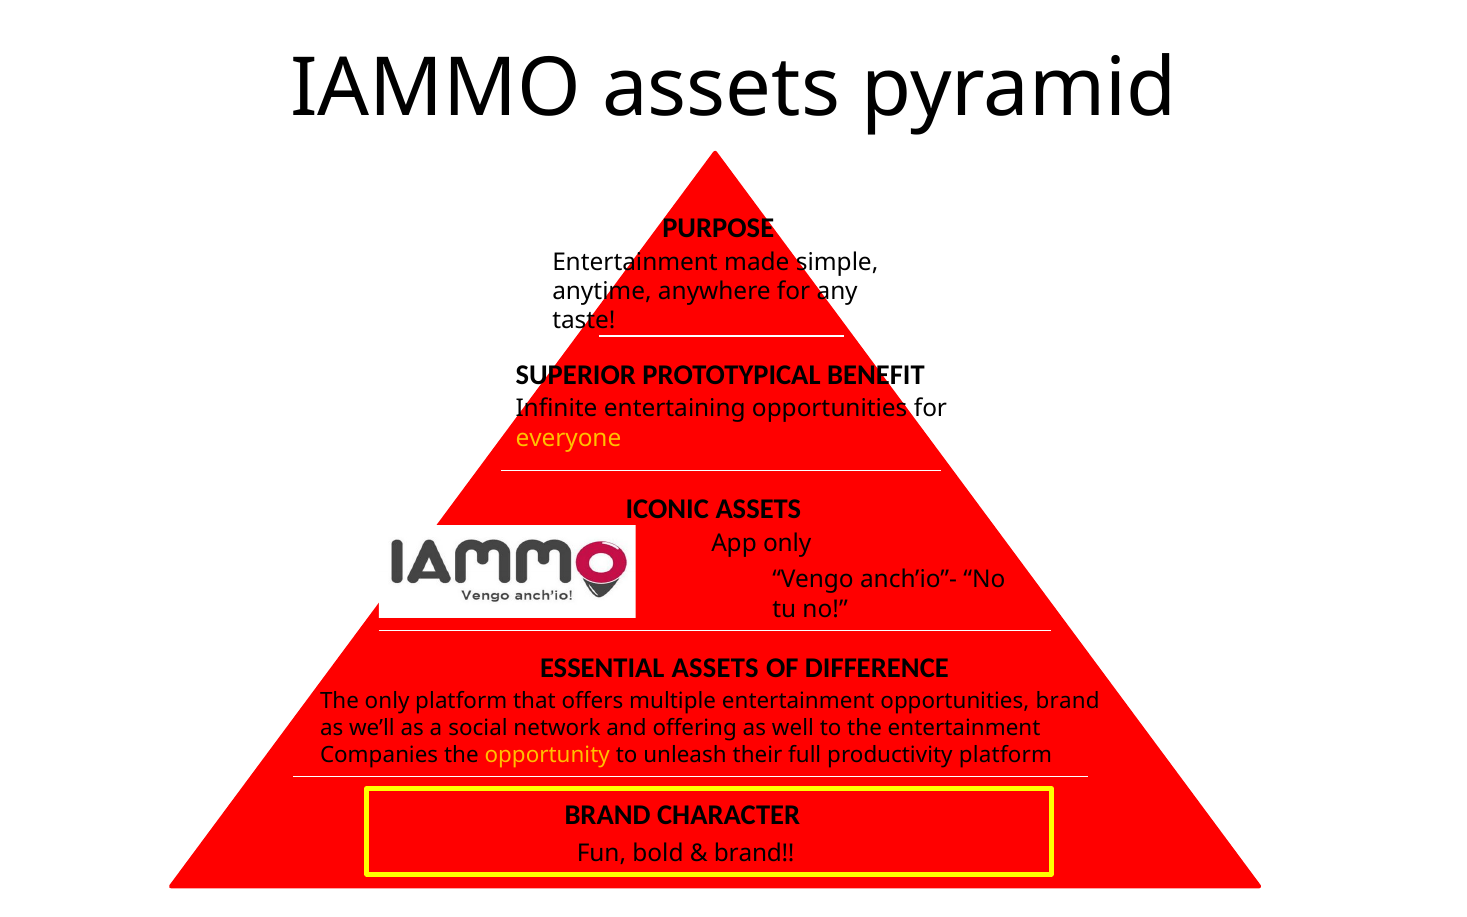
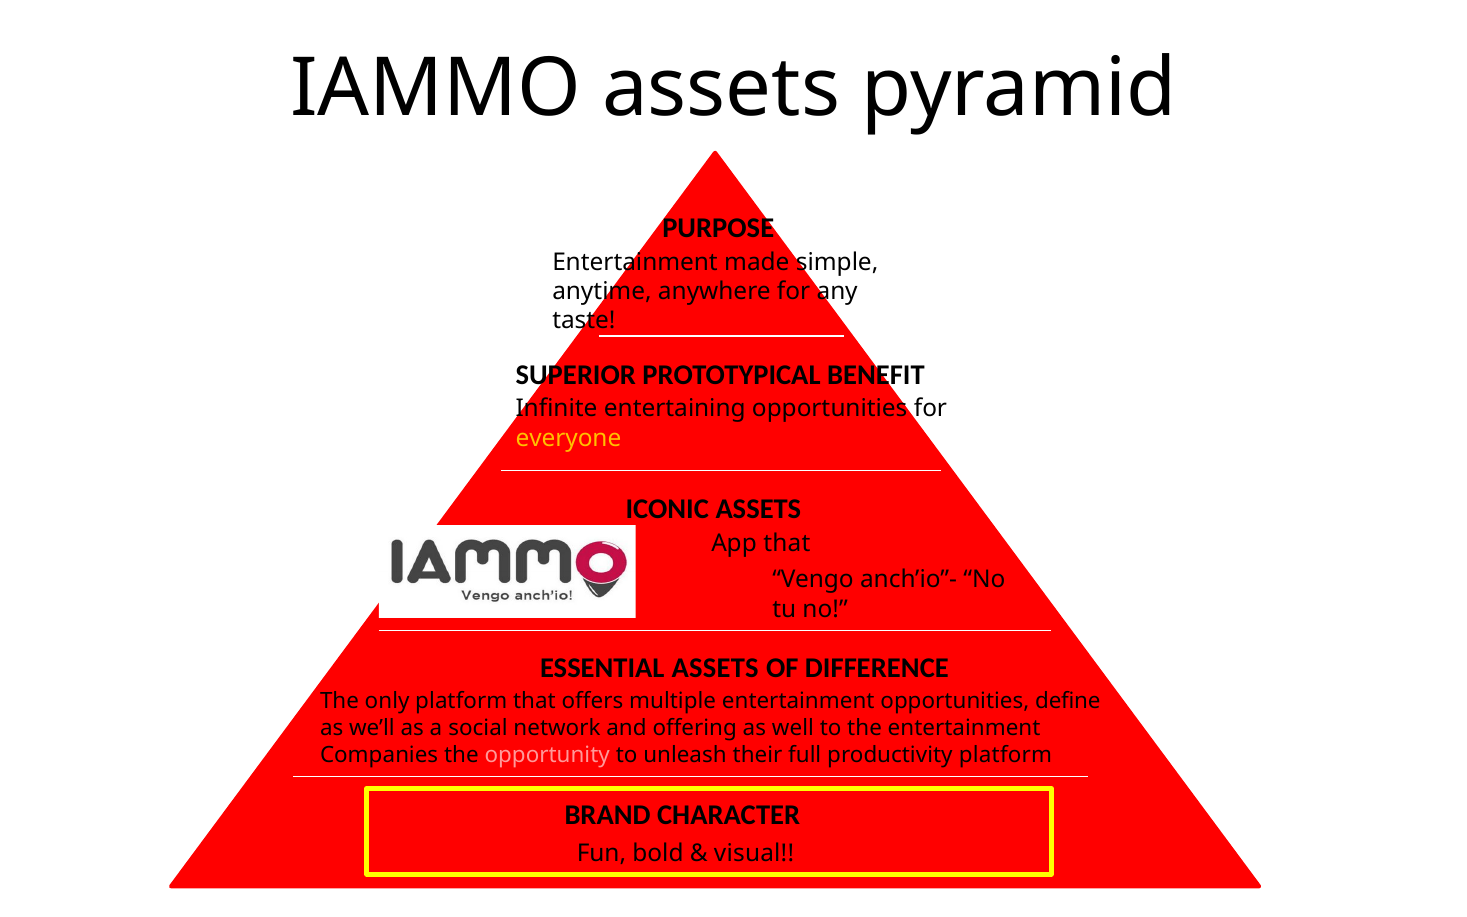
App only: only -> that
opportunities brand: brand -> define
opportunity colour: yellow -> pink
brand at (754, 853): brand -> visual
